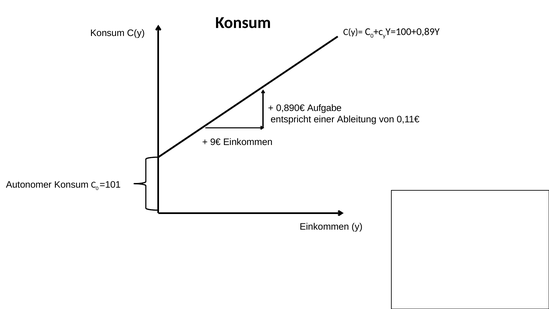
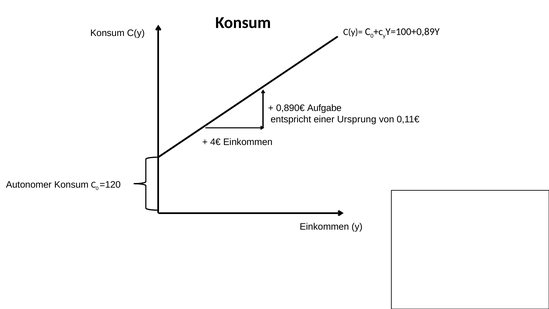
Ableitung: Ableitung -> Ursprung
9€: 9€ -> 4€
=101: =101 -> =120
